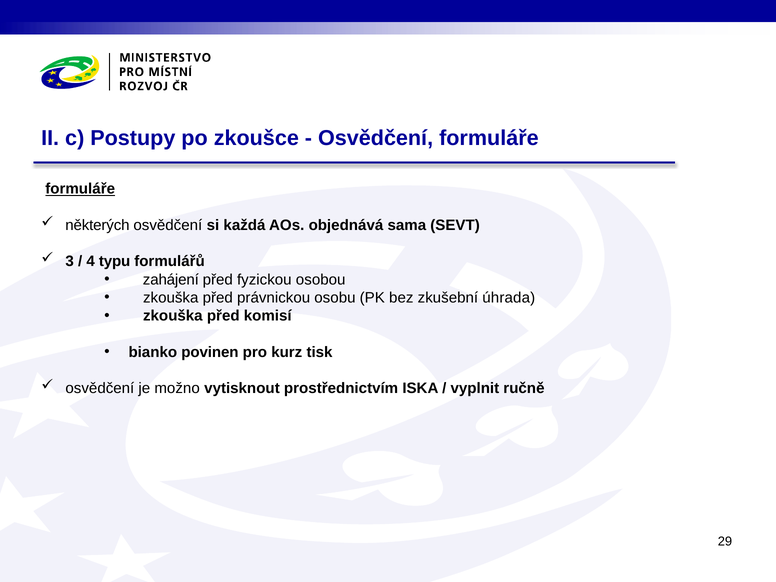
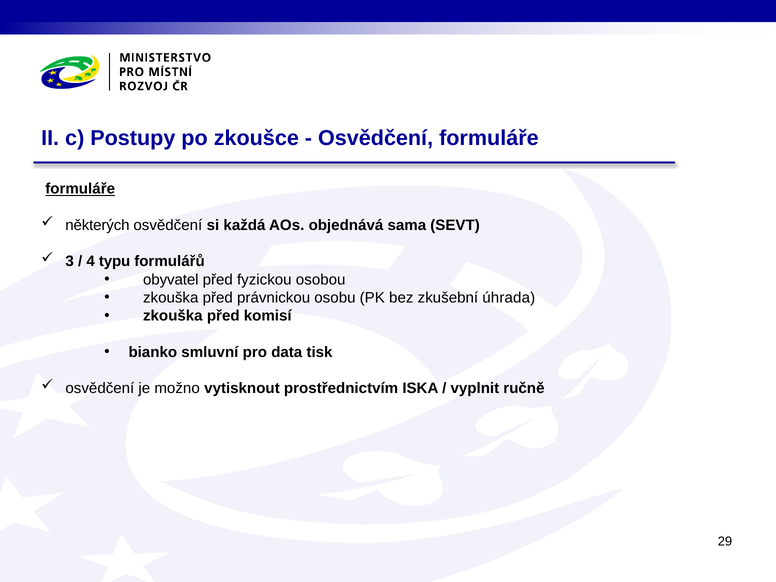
zahájení: zahájení -> obyvatel
povinen: povinen -> smluvní
kurz: kurz -> data
